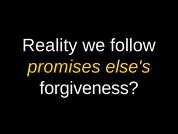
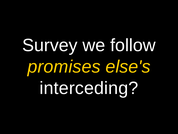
Reality: Reality -> Survey
forgiveness: forgiveness -> interceding
